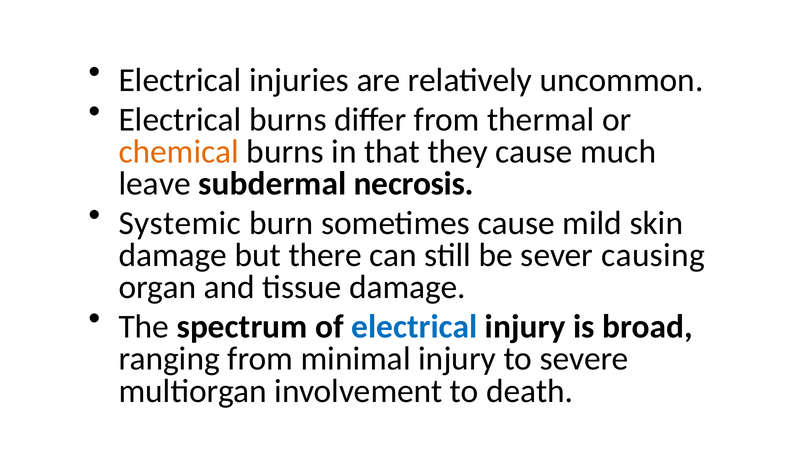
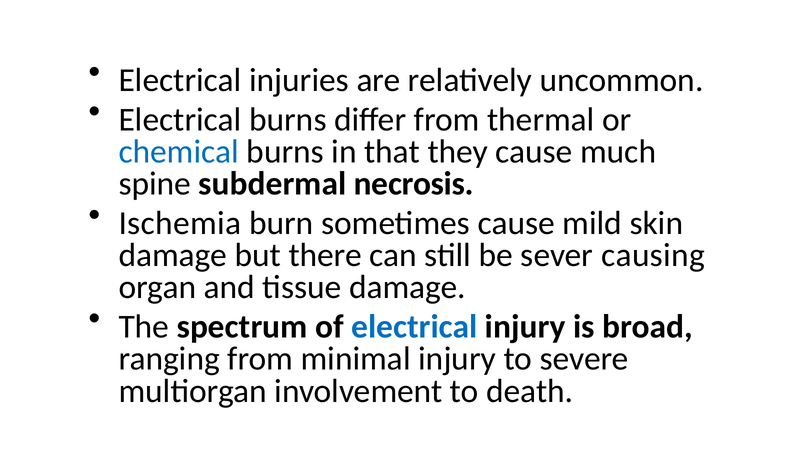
chemical colour: orange -> blue
leave: leave -> spine
Systemic: Systemic -> Ischemia
